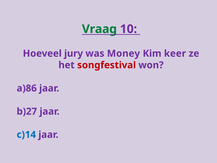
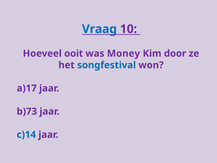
Vraag colour: green -> blue
jury: jury -> ooit
keer: keer -> door
songfestival colour: red -> blue
a)86: a)86 -> a)17
b)27: b)27 -> b)73
